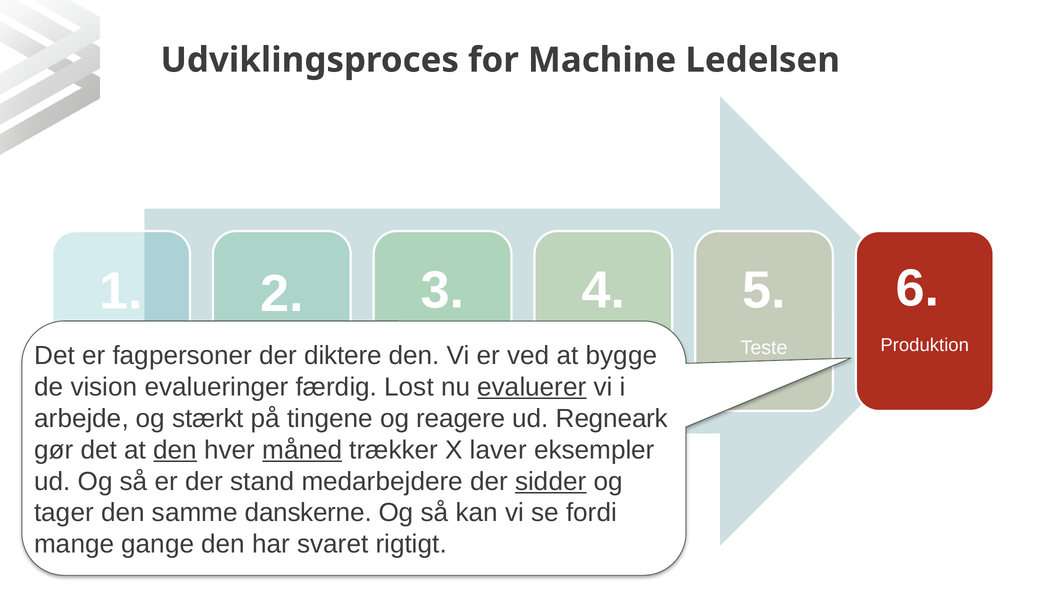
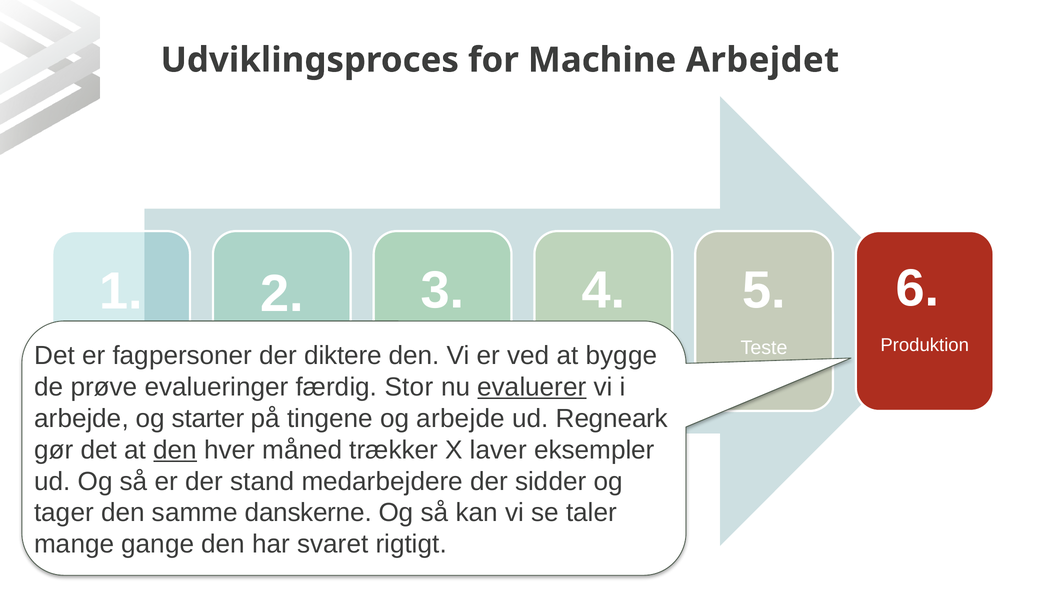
Ledelsen: Ledelsen -> Arbejdet
vision: vision -> prøve
Lost: Lost -> Stor
stærkt: stærkt -> starter
og reagere: reagere -> arbejde
måned underline: present -> none
sidder underline: present -> none
fordi: fordi -> taler
